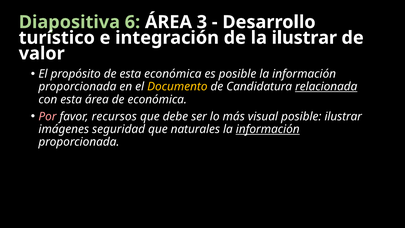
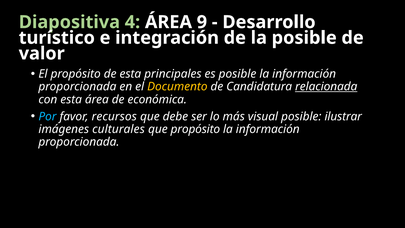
6: 6 -> 4
3: 3 -> 9
la ilustrar: ilustrar -> posible
esta económica: económica -> principales
Por colour: pink -> light blue
seguridad: seguridad -> culturales
que naturales: naturales -> propósito
información at (268, 129) underline: present -> none
